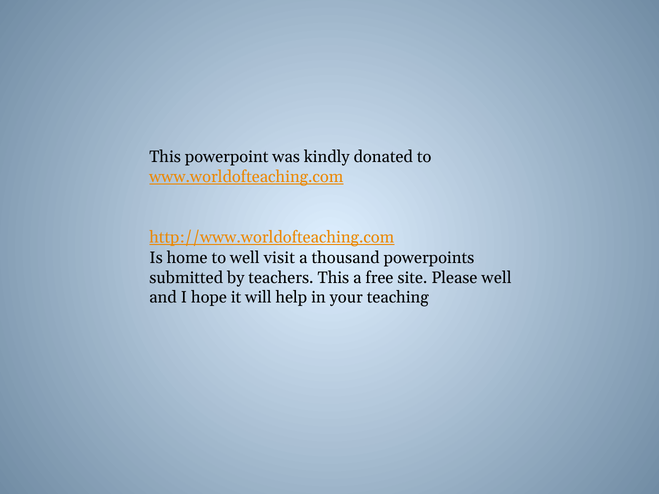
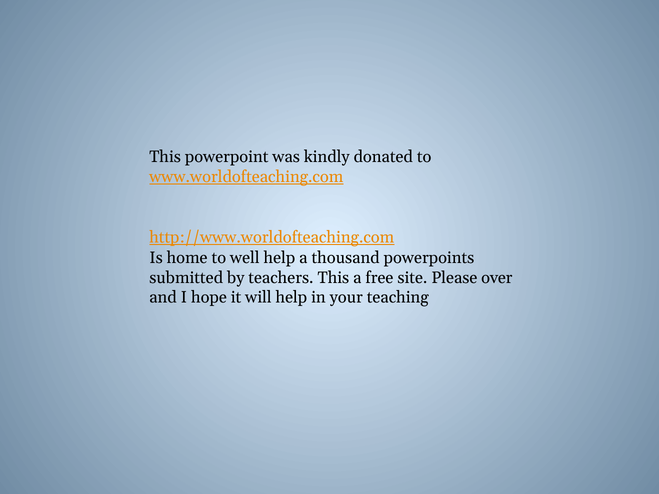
well visit: visit -> help
Please well: well -> over
